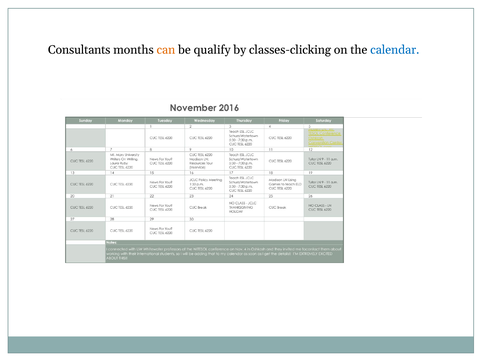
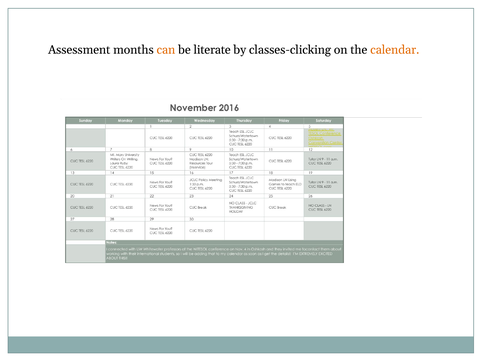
Consultants: Consultants -> Assessment
qualify: qualify -> literate
calendar colour: blue -> orange
